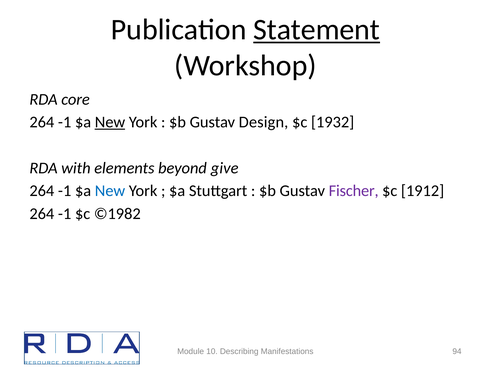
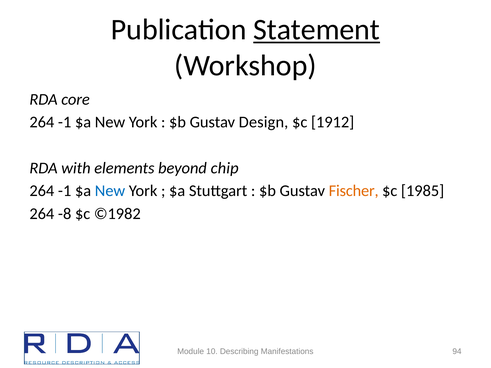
New at (110, 122) underline: present -> none
1932: 1932 -> 1912
give: give -> chip
Fischer colour: purple -> orange
1912: 1912 -> 1985
-1 at (65, 214): -1 -> -8
